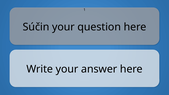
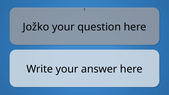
Súčin: Súčin -> Jožko
